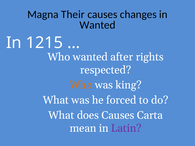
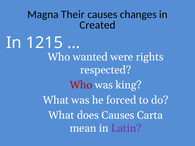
Wanted at (97, 25): Wanted -> Created
after: after -> were
Who at (81, 85) colour: orange -> red
